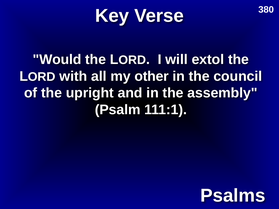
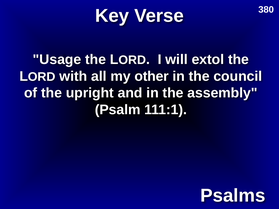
Would: Would -> Usage
